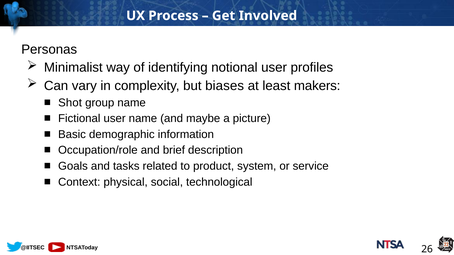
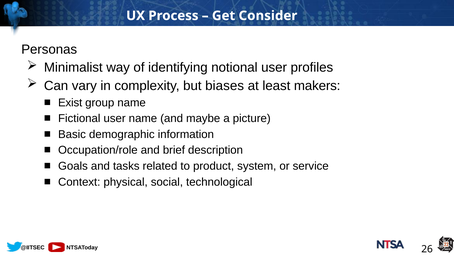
Involved: Involved -> Consider
Shot: Shot -> Exist
